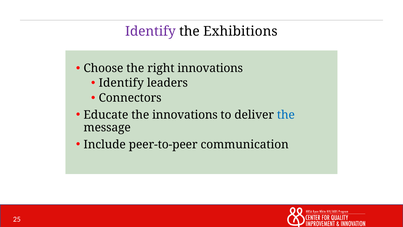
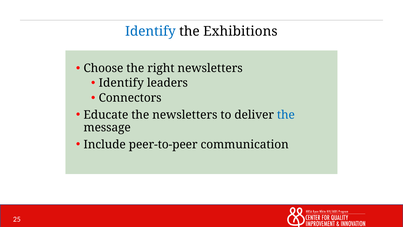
Identify at (150, 31) colour: purple -> blue
right innovations: innovations -> newsletters
the innovations: innovations -> newsletters
